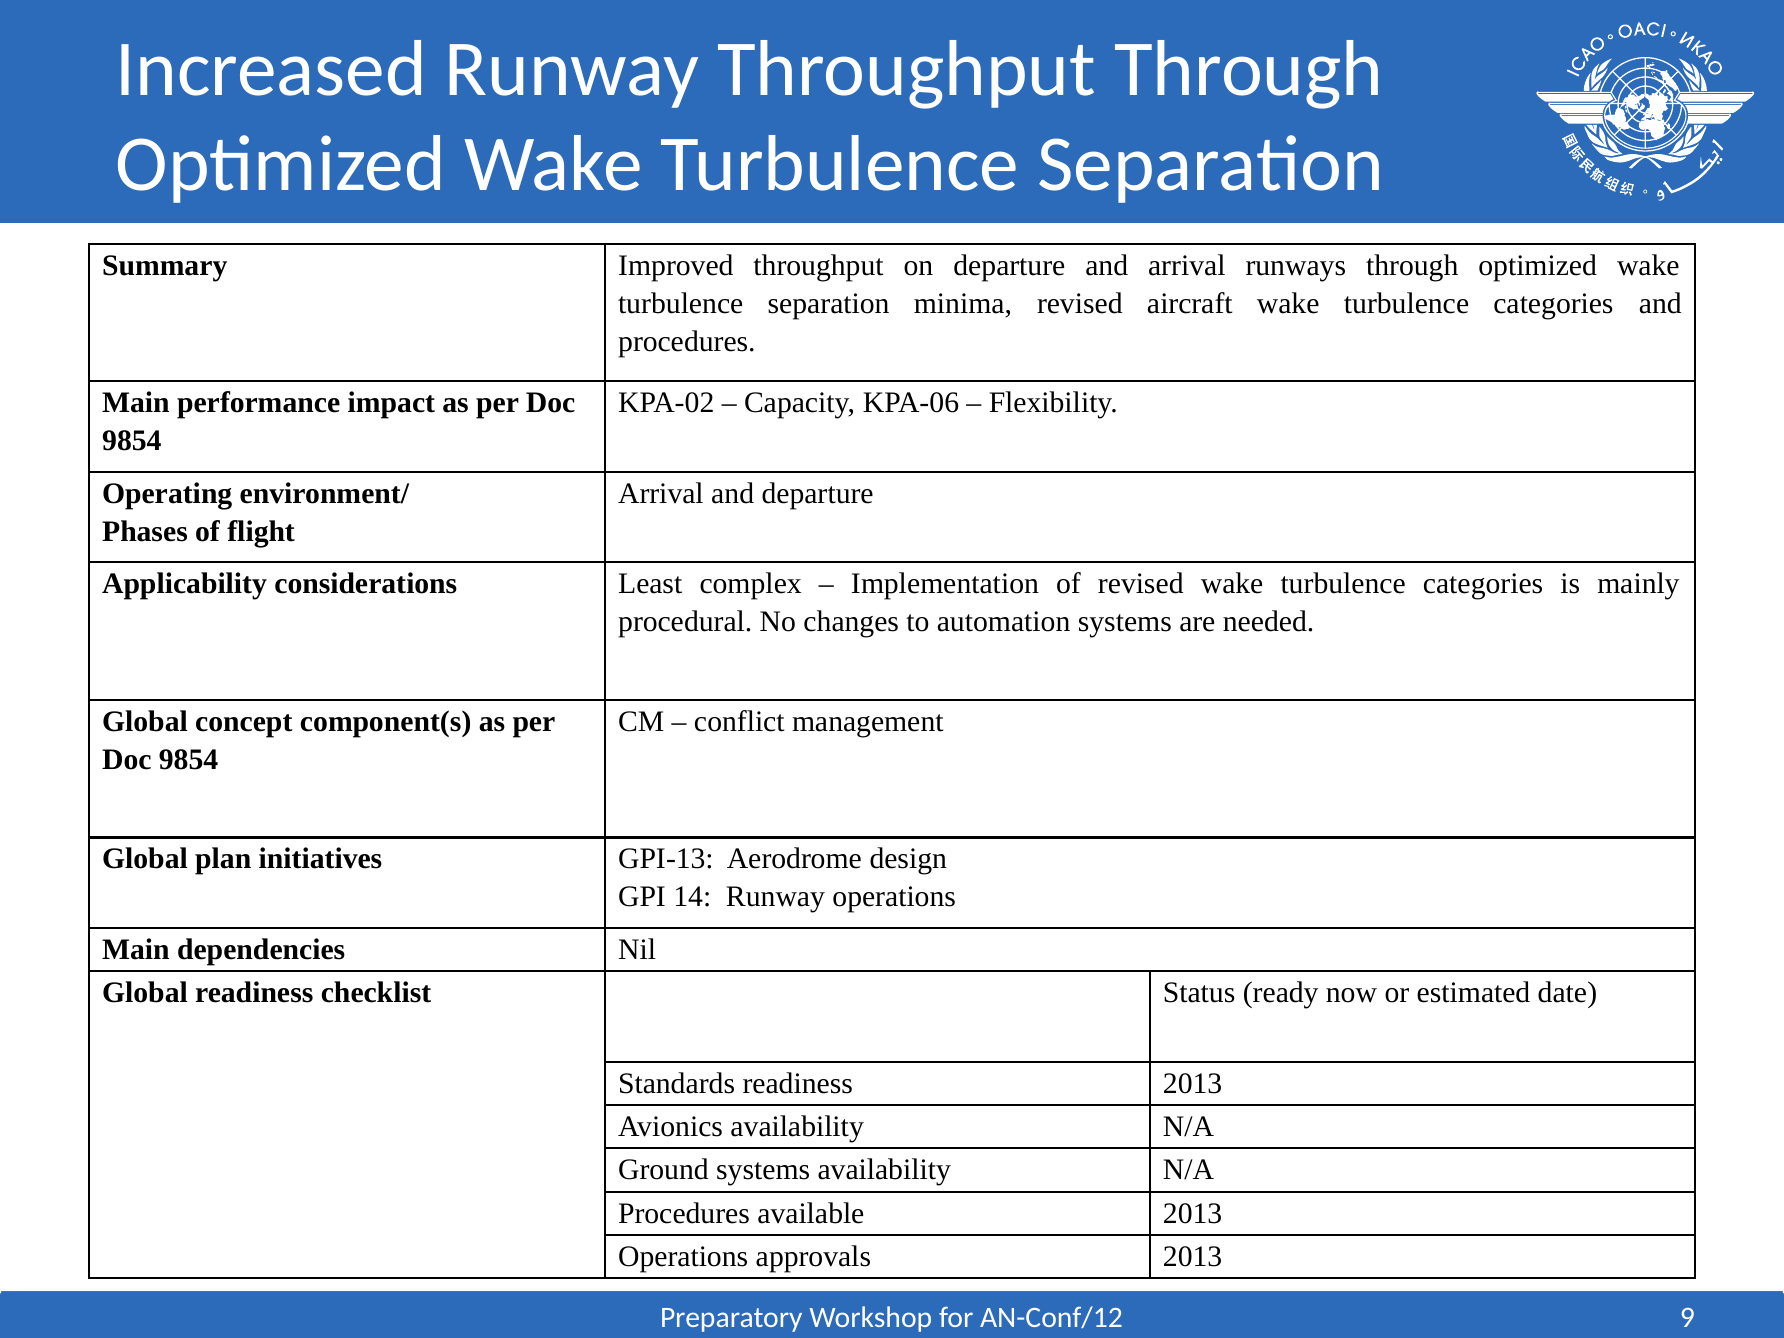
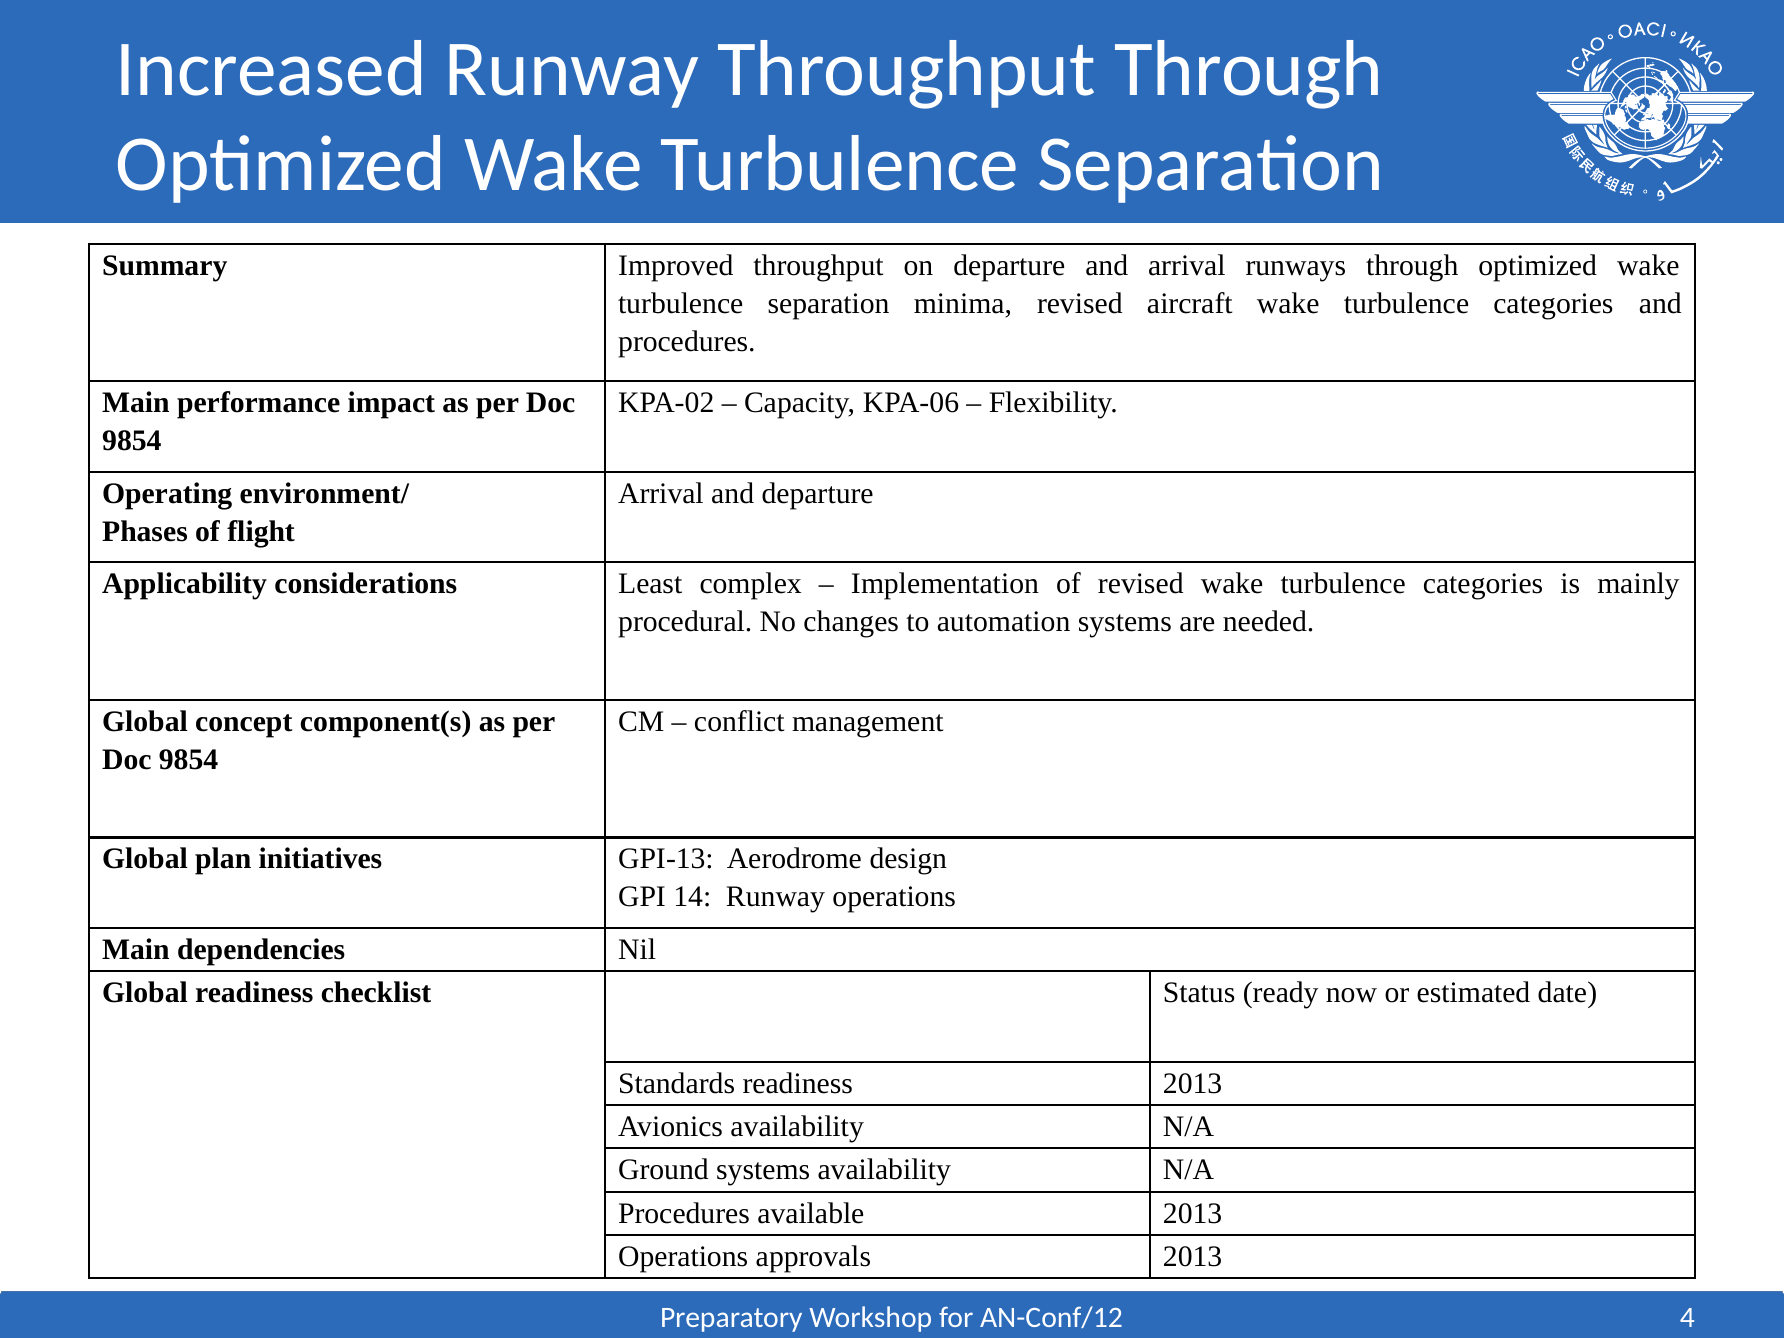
9: 9 -> 4
